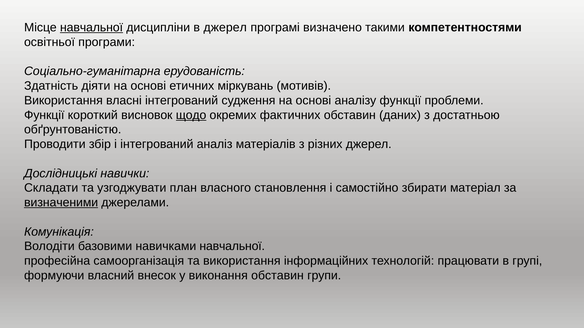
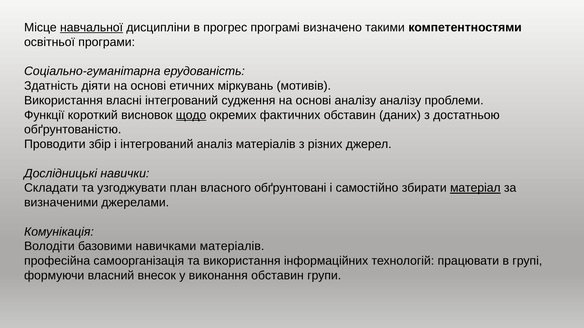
в джерел: джерел -> прогрес
аналізу функції: функції -> аналізу
становлення: становлення -> обґрунтовані
матеріал underline: none -> present
визначеними underline: present -> none
навичками навчальної: навчальної -> матеріалів
